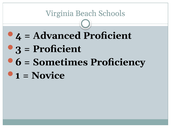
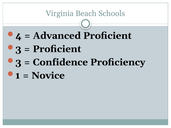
6 at (18, 62): 6 -> 3
Sometimes: Sometimes -> Confidence
